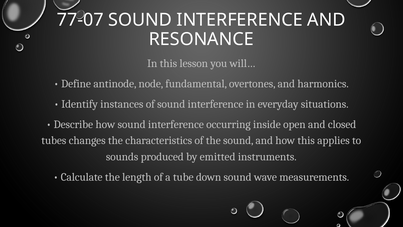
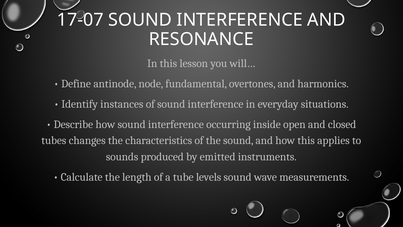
77-07: 77-07 -> 17-07
down: down -> levels
